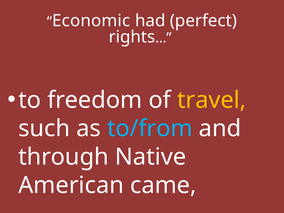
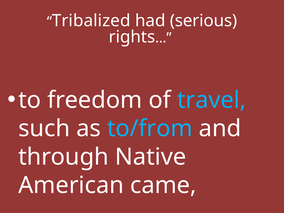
Economic: Economic -> Tribalized
perfect: perfect -> serious
travel colour: yellow -> light blue
